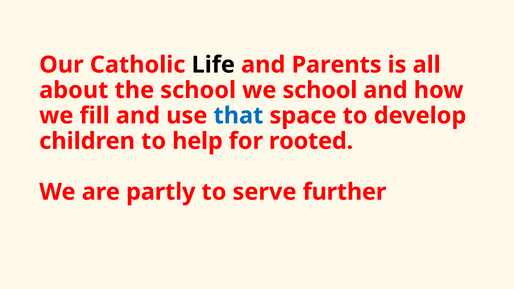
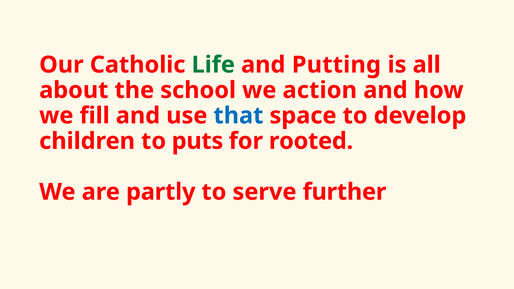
Life colour: black -> green
Parents: Parents -> Putting
we school: school -> action
help: help -> puts
